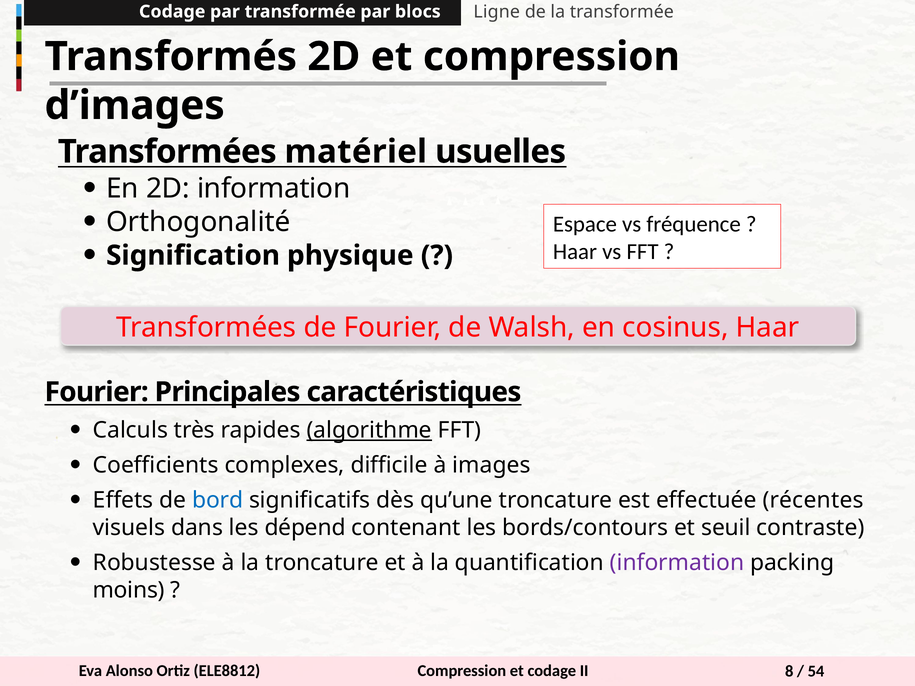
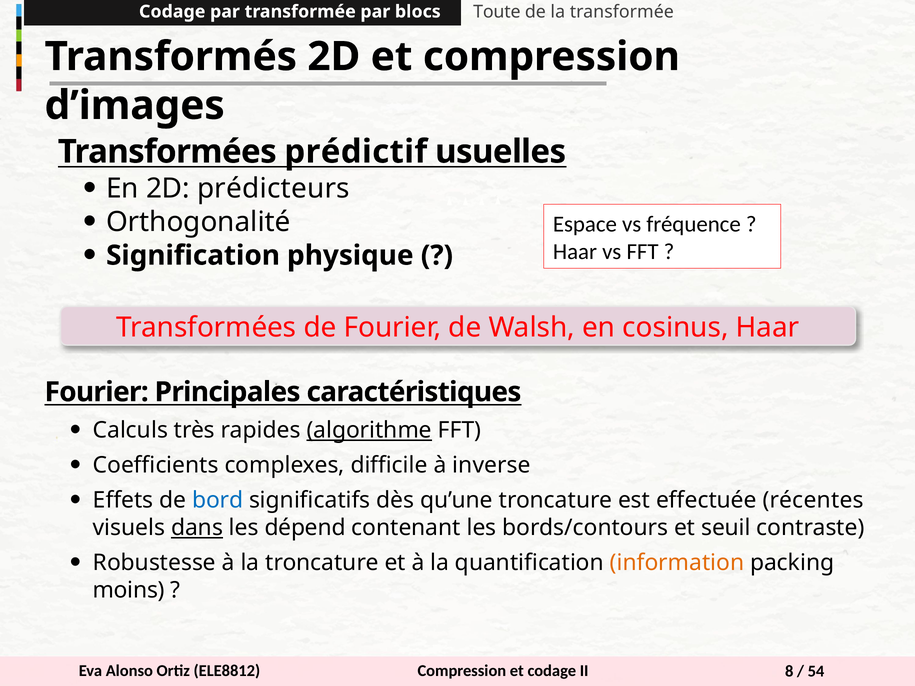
Ligne: Ligne -> Toute
matériel: matériel -> prédictif
2D information: information -> prédicteurs
images: images -> inverse
dans underline: none -> present
information at (677, 563) colour: purple -> orange
